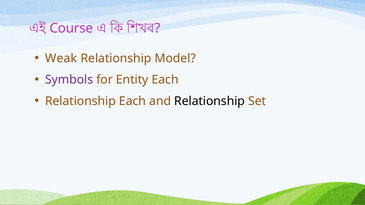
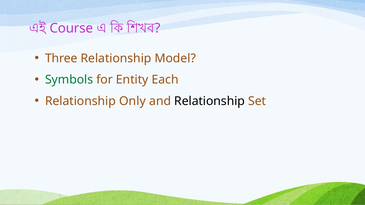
Weak: Weak -> Three
Symbols colour: purple -> green
Relationship Each: Each -> Only
